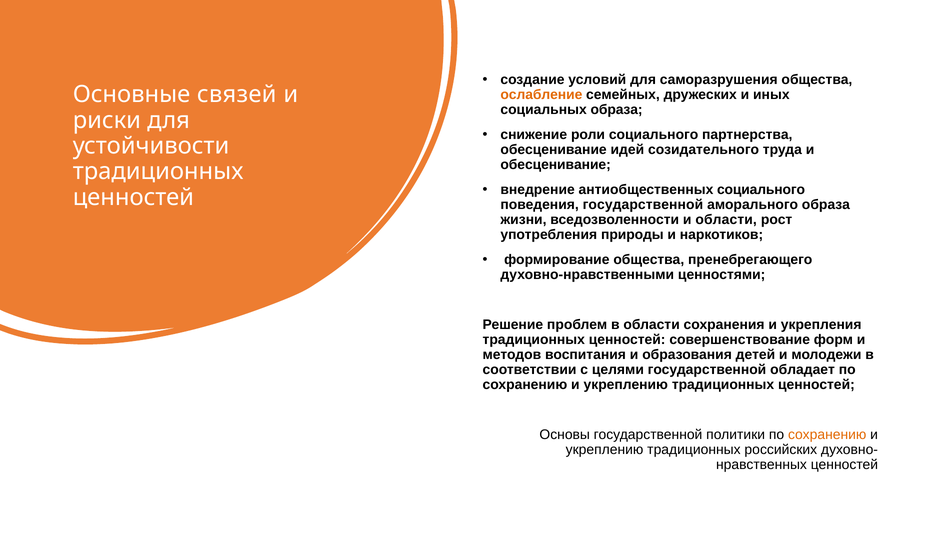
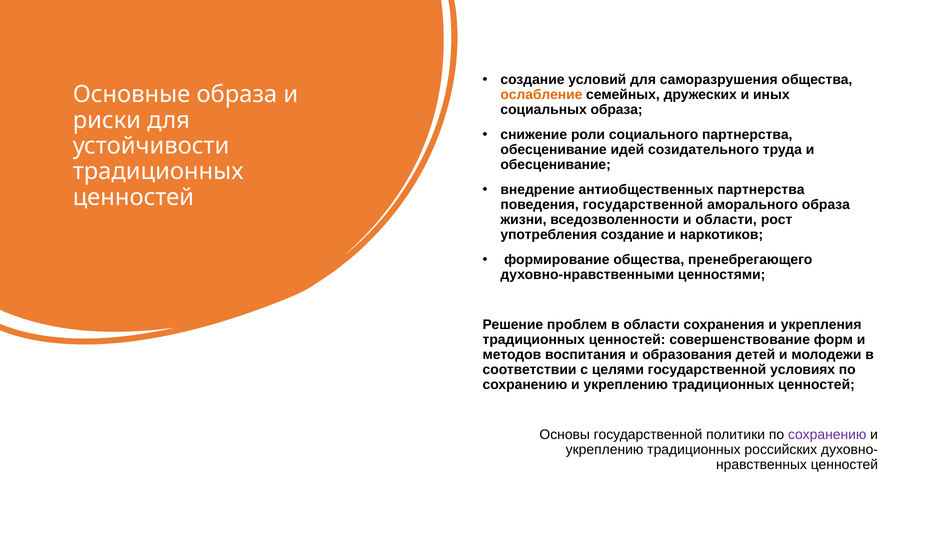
Основные связей: связей -> образа
антиобщественных социального: социального -> партнерства
употребления природы: природы -> создание
обладает: обладает -> условиях
сохранению at (827, 435) colour: orange -> purple
